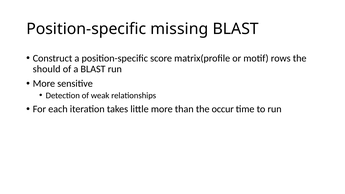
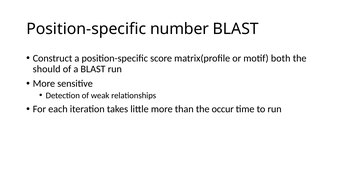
missing: missing -> number
rows: rows -> both
